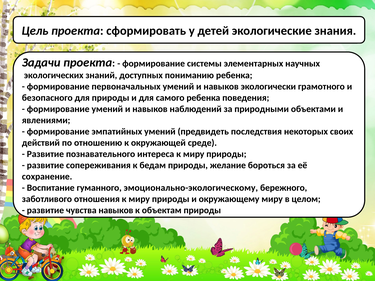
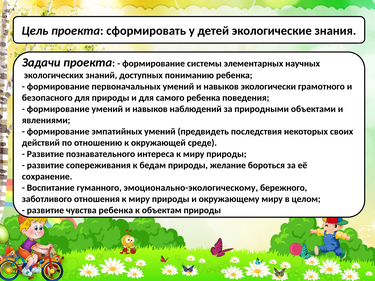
чувства навыков: навыков -> ребенка
